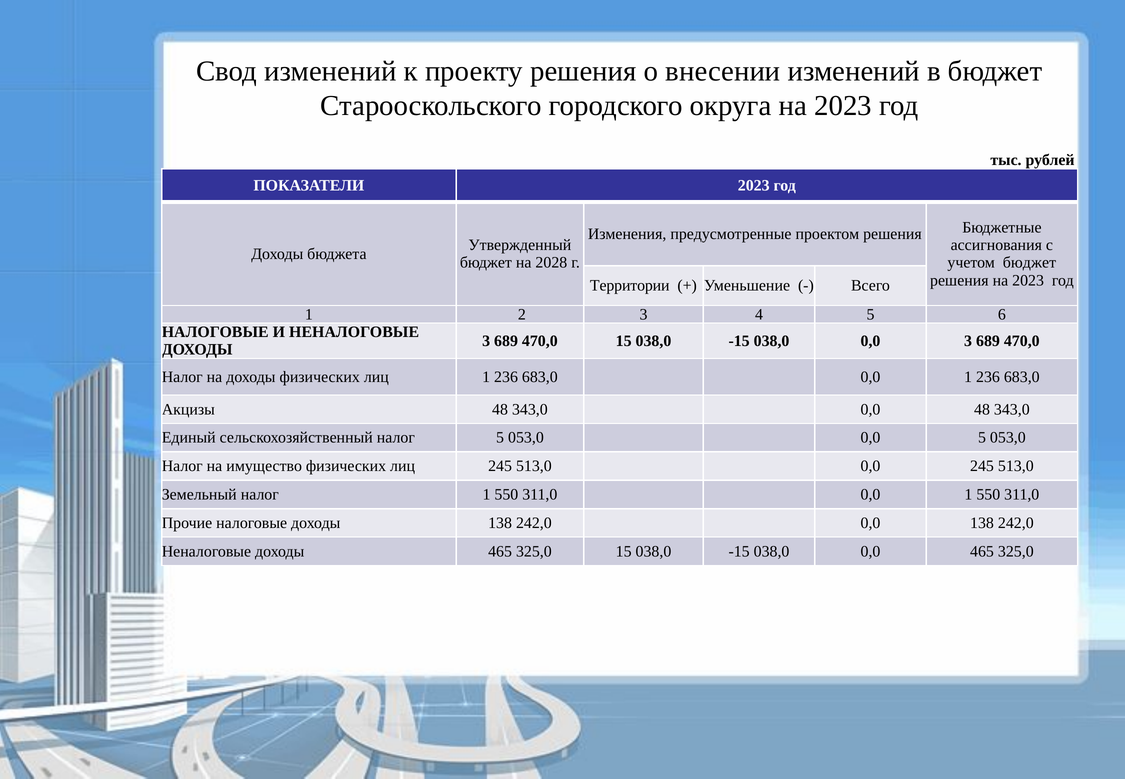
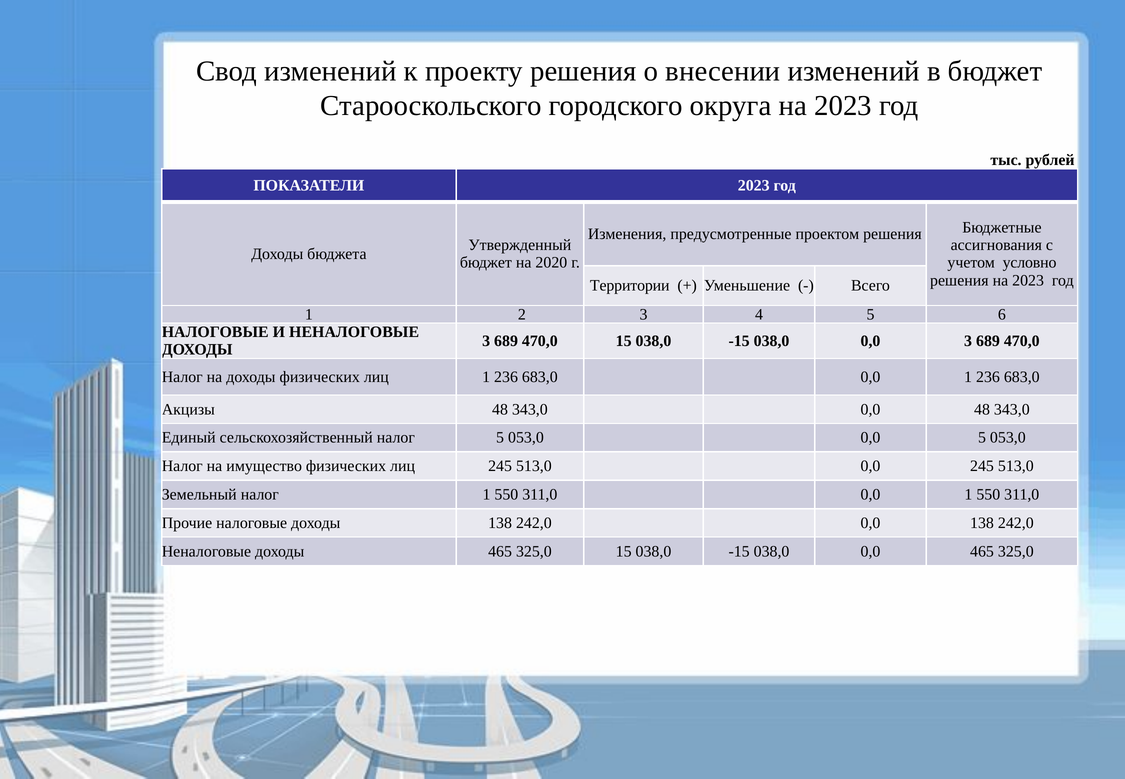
2028: 2028 -> 2020
учетом бюджет: бюджет -> условно
